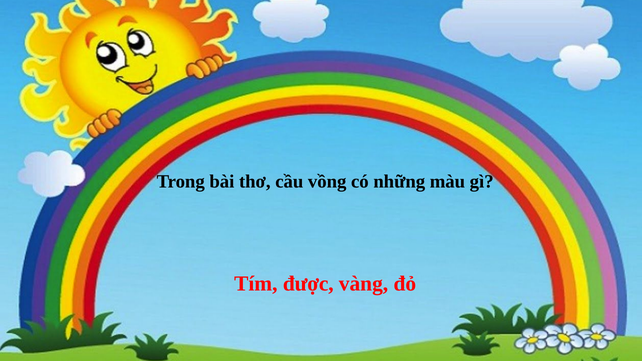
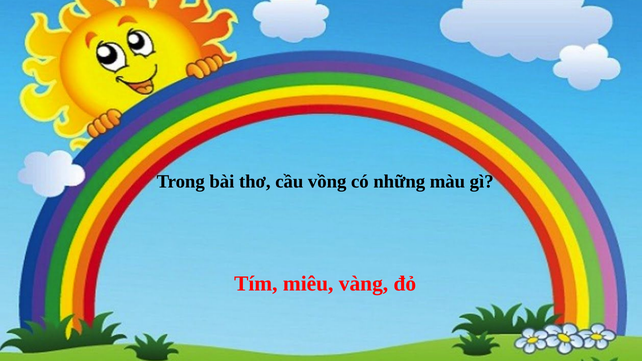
được: được -> miêu
